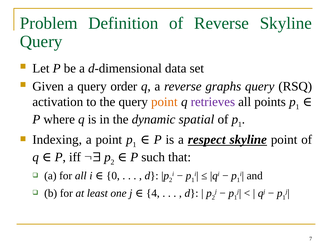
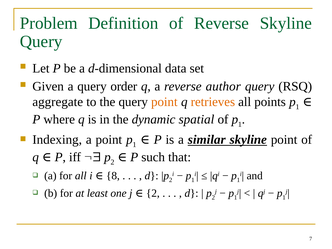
graphs: graphs -> author
activation: activation -> aggregate
retrieves colour: purple -> orange
respect: respect -> similar
0: 0 -> 8
j 4: 4 -> 2
